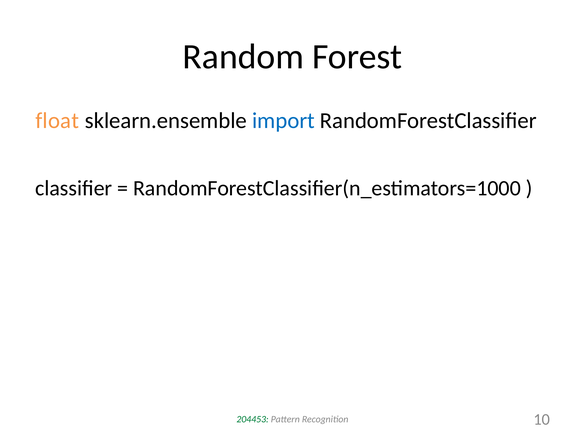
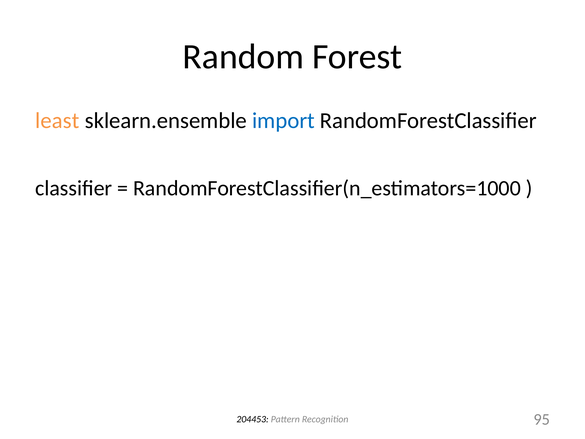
float: float -> least
204453 colour: green -> black
10: 10 -> 95
